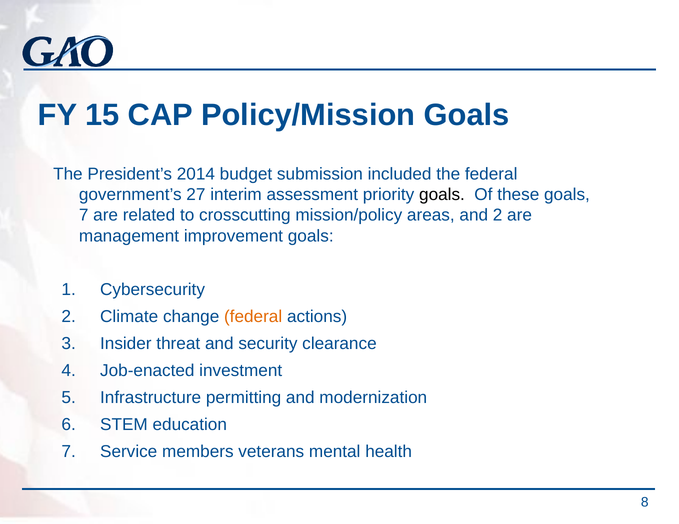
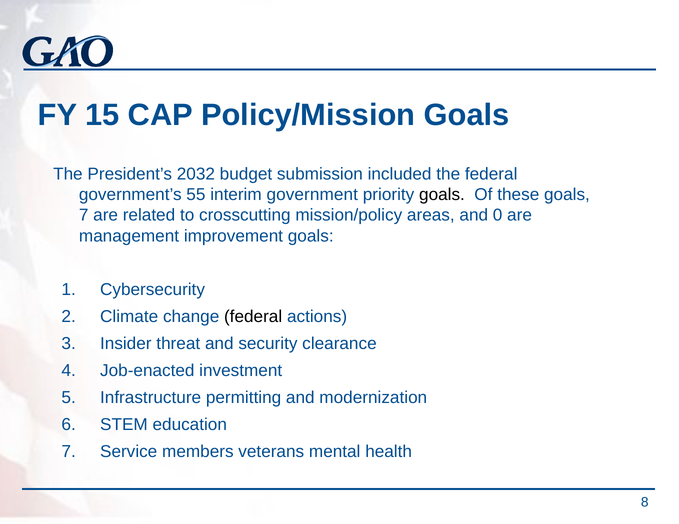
2014: 2014 -> 2032
27: 27 -> 55
assessment: assessment -> government
and 2: 2 -> 0
federal at (253, 317) colour: orange -> black
